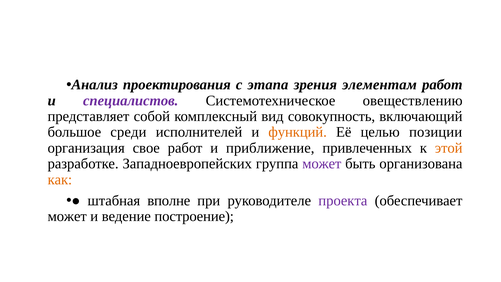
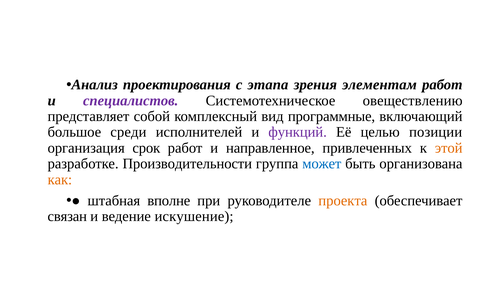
совокупность: совокупность -> программные
функций colour: orange -> purple
свое: свое -> срок
приближение: приближение -> направленное
Западноевропейских: Западноевропейских -> Производительности
может at (322, 164) colour: purple -> blue
проекта colour: purple -> orange
может at (67, 216): может -> связан
построение: построение -> искушение
